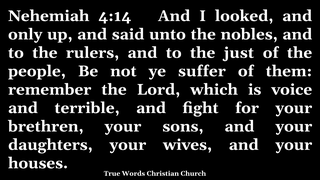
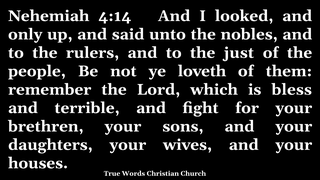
suffer: suffer -> loveth
voice: voice -> bless
